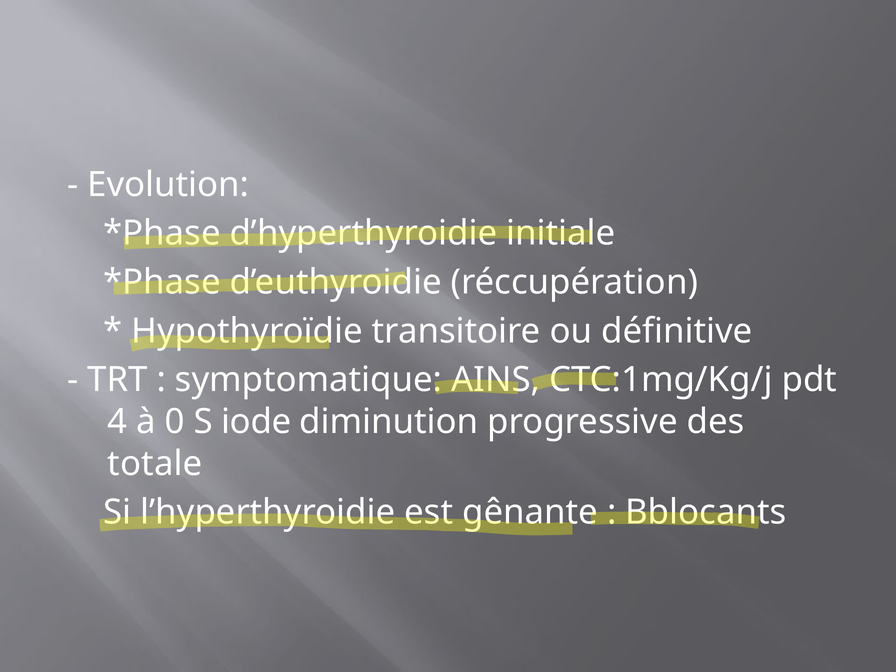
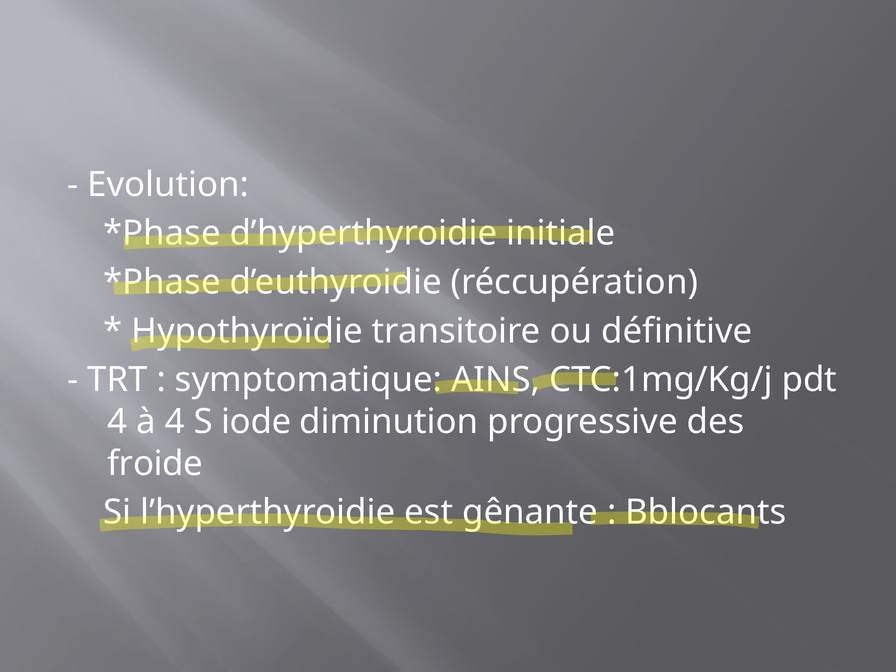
à 0: 0 -> 4
totale: totale -> froide
